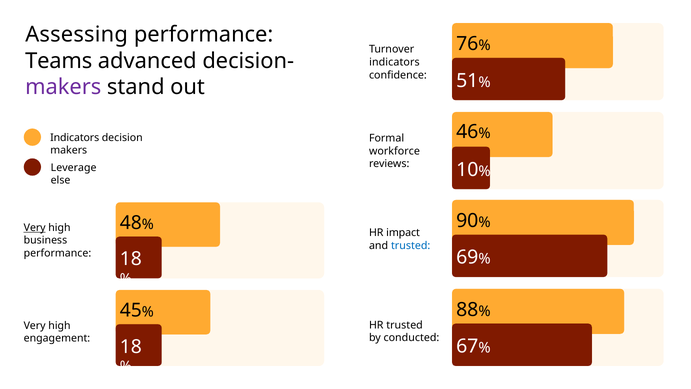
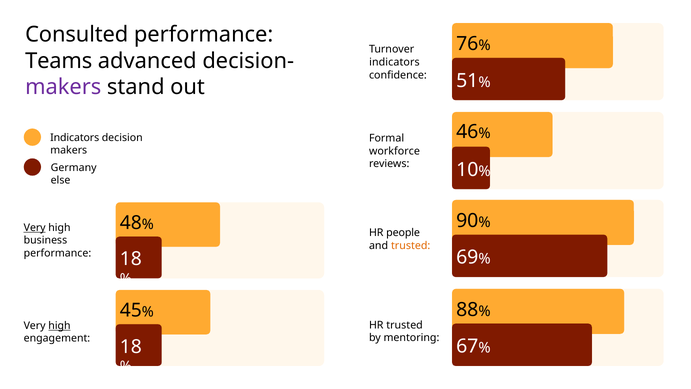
Assessing: Assessing -> Consulted
Leverage: Leverage -> Germany
impact: impact -> people
trusted at (411, 245) colour: blue -> orange
high at (60, 325) underline: none -> present
conducted: conducted -> mentoring
